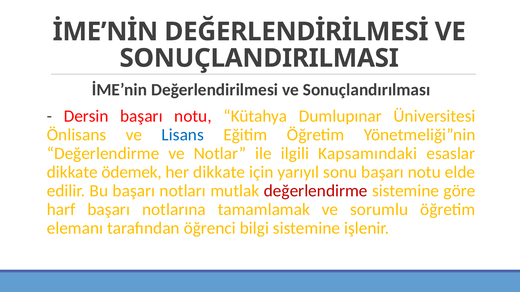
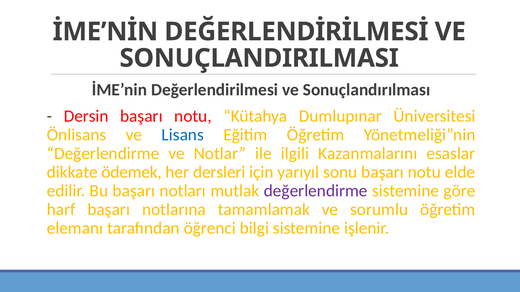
Kapsamındaki: Kapsamındaki -> Kazanmalarını
her dikkate: dikkate -> dersleri
değerlendirme at (316, 191) colour: red -> purple
